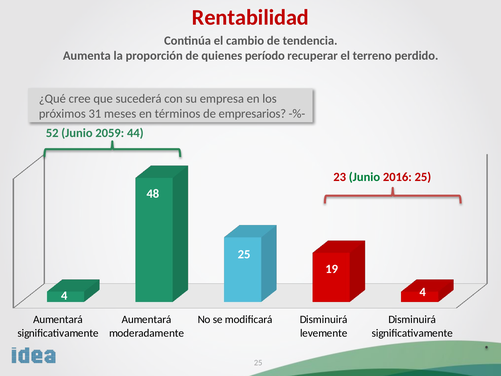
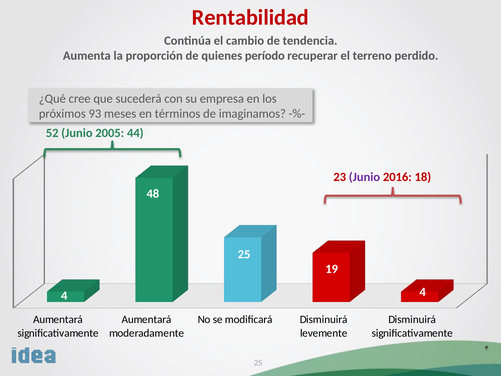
31: 31 -> 93
empresarios: empresarios -> imaginamos
2059: 2059 -> 2005
Junio at (364, 177) colour: green -> purple
2016 25: 25 -> 18
